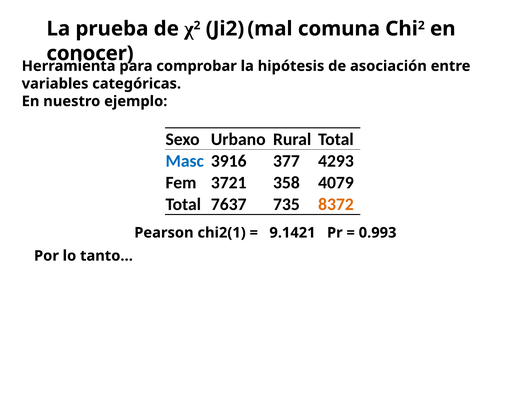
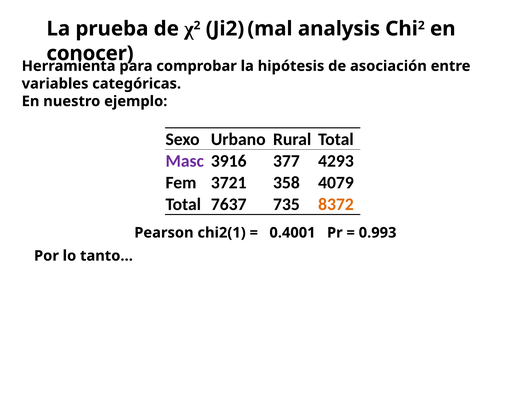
comuna: comuna -> analysis
Masc colour: blue -> purple
9.1421: 9.1421 -> 0.4001
